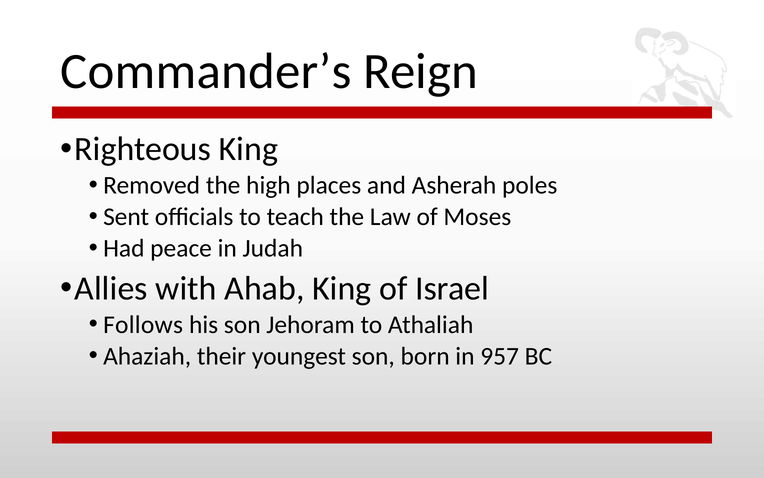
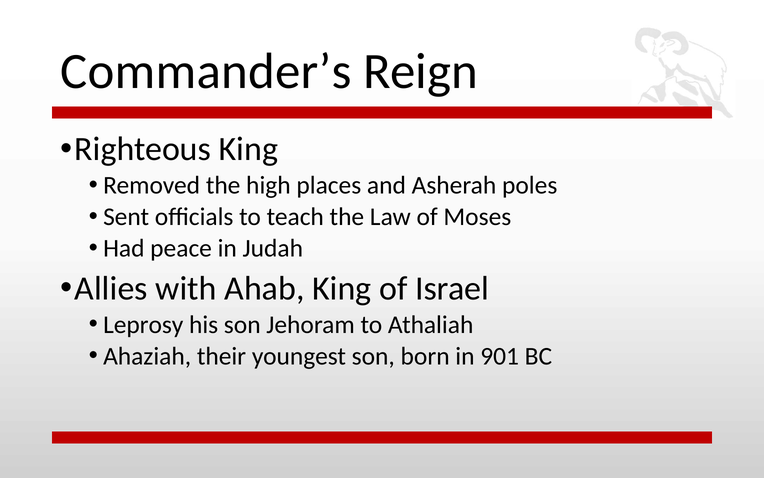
Follows: Follows -> Leprosy
957: 957 -> 901
